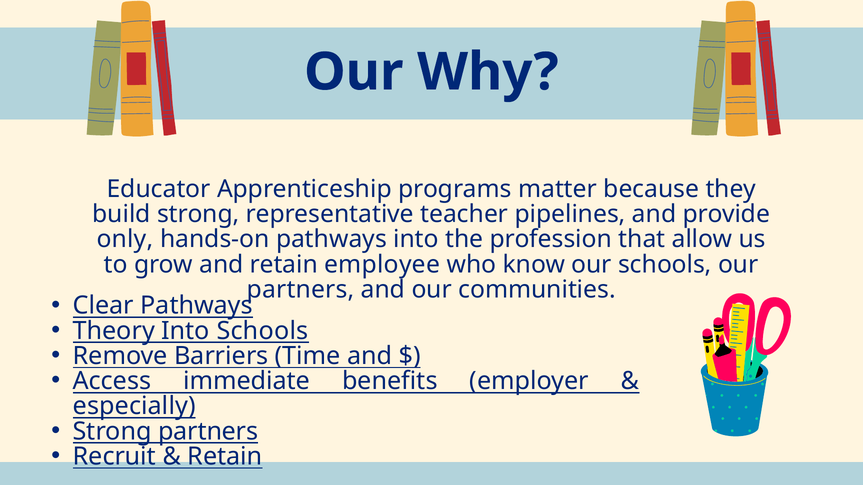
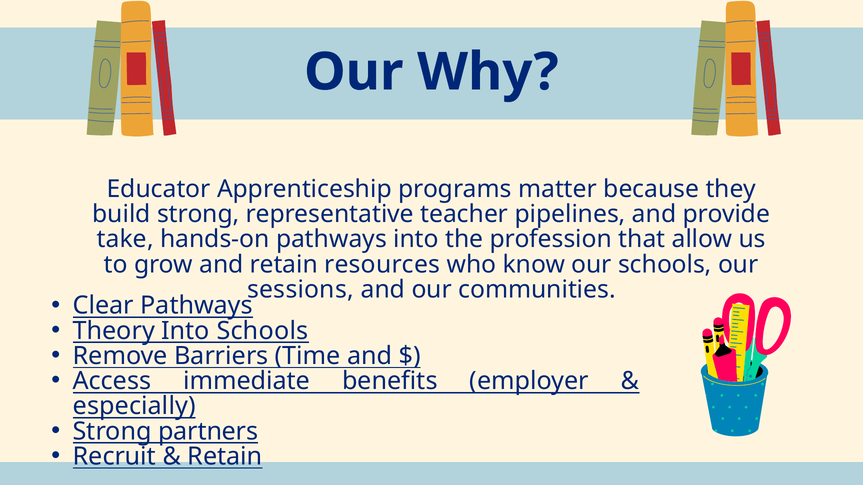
only: only -> take
employee: employee -> resources
partners at (301, 290): partners -> sessions
